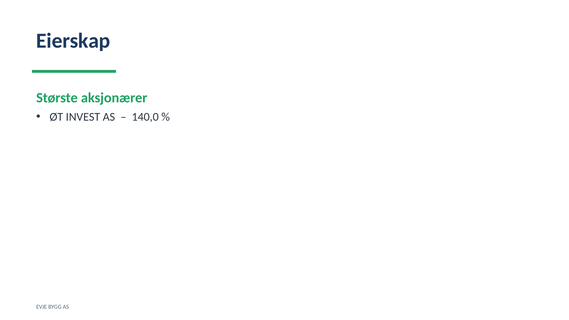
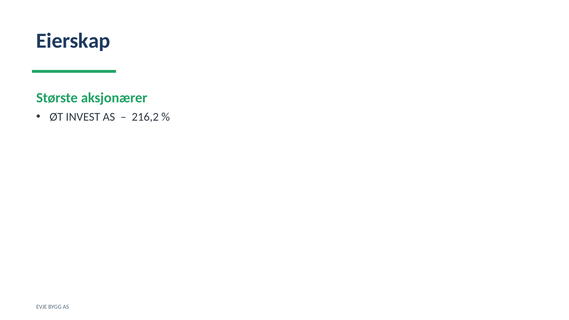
140,0: 140,0 -> 216,2
